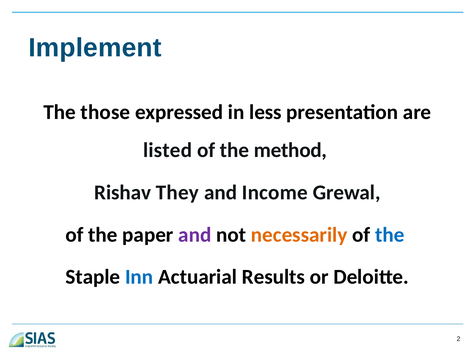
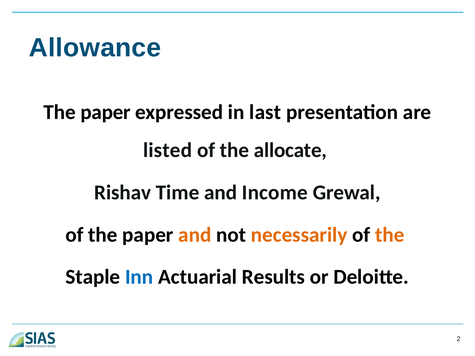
Implement: Implement -> Allowance
those at (105, 112): those -> paper
less: less -> last
method: method -> allocate
They: They -> Time
and at (195, 235) colour: purple -> orange
the at (390, 235) colour: blue -> orange
